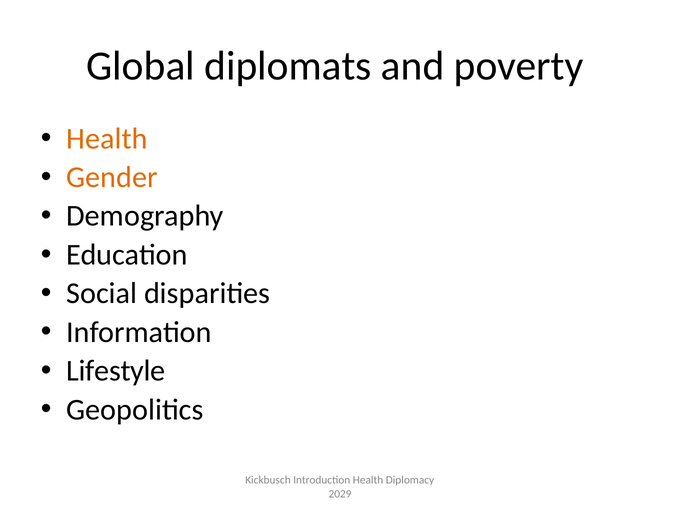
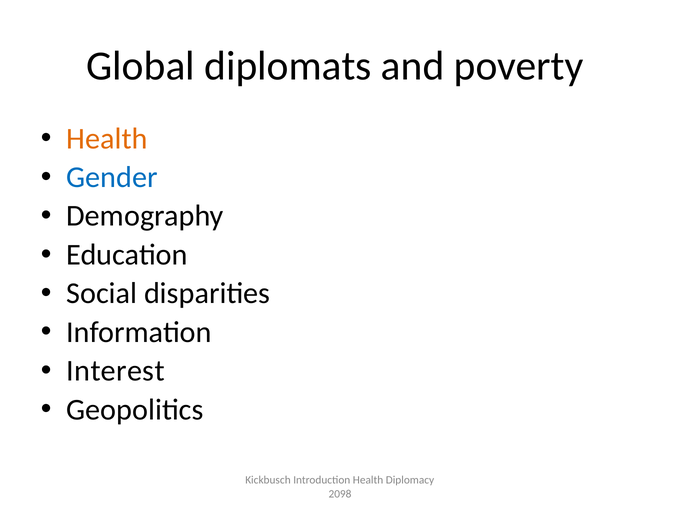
Gender colour: orange -> blue
Lifestyle: Lifestyle -> Interest
2029: 2029 -> 2098
